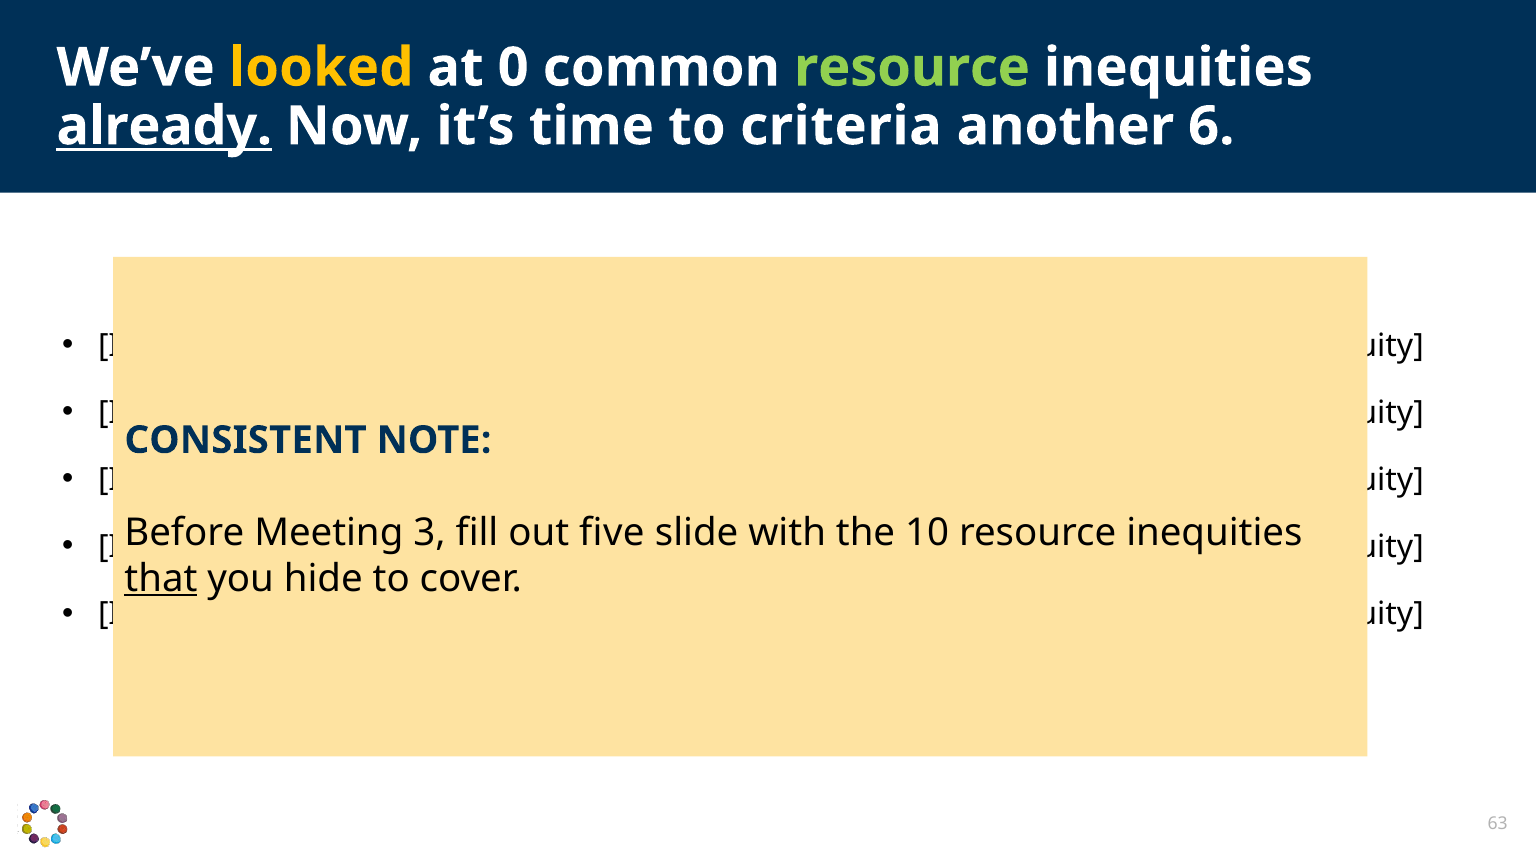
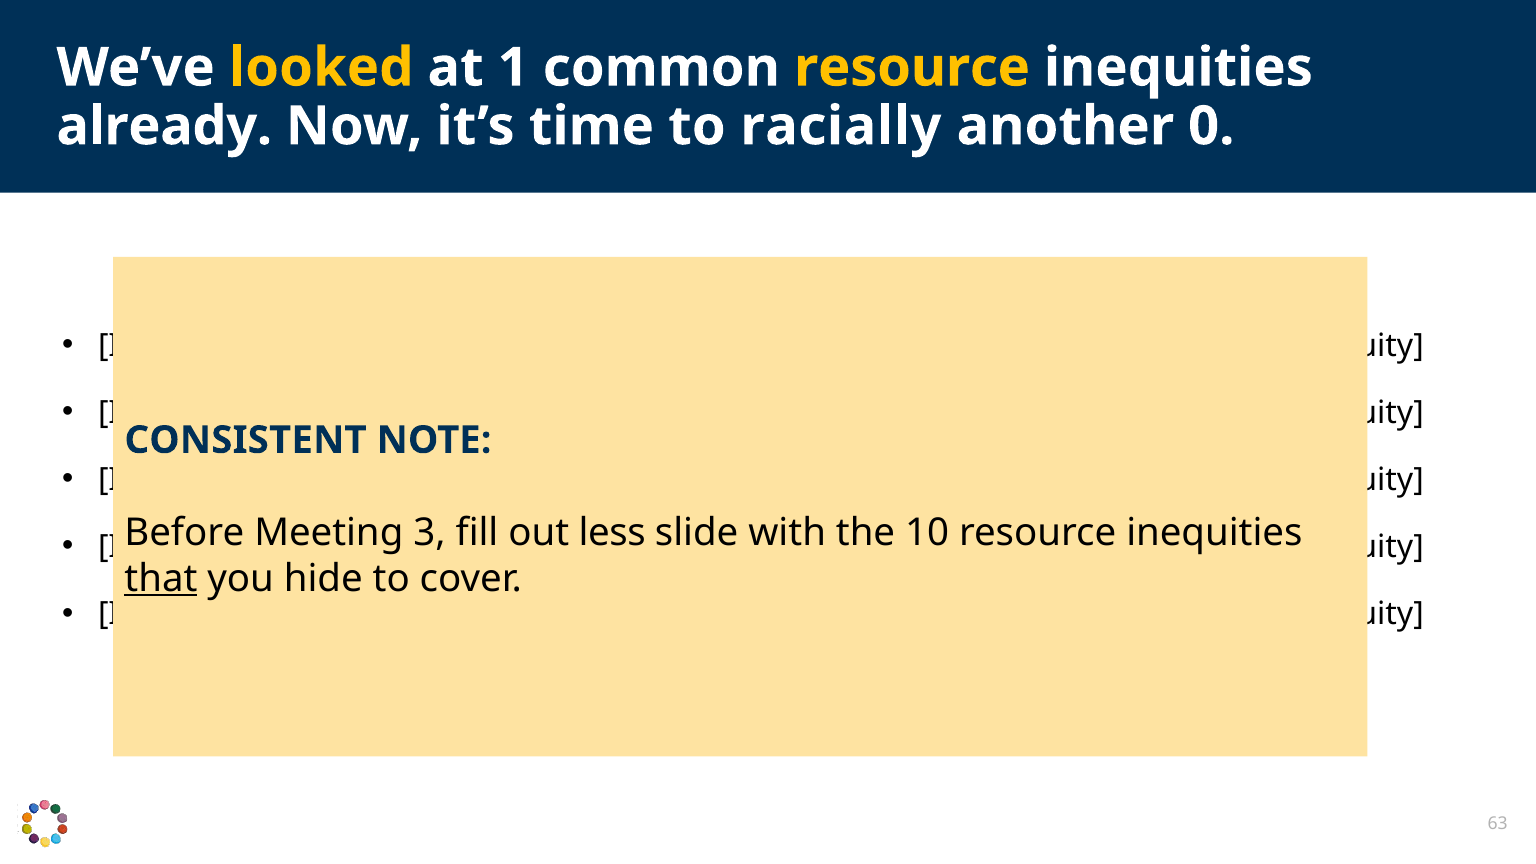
0: 0 -> 1
resource at (912, 68) colour: light green -> yellow
already underline: present -> none
criteria: criteria -> racially
6: 6 -> 0
five: five -> less
